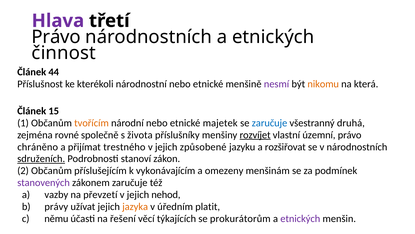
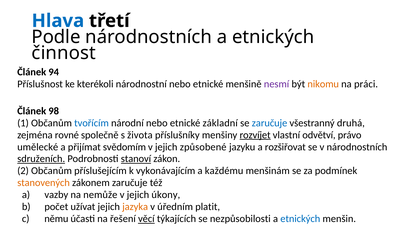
Hlava colour: purple -> blue
Právo at (56, 37): Právo -> Podle
44: 44 -> 94
která: která -> práci
15: 15 -> 98
tvořícím colour: orange -> blue
majetek: majetek -> základní
územní: územní -> odvětví
chráněno: chráněno -> umělecké
trestného: trestného -> svědomím
stanoví underline: none -> present
omezeny: omezeny -> každému
stanovených colour: purple -> orange
převzetí: převzetí -> nemůže
nehod: nehod -> úkony
právy: právy -> počet
věcí underline: none -> present
prokurátorům: prokurátorům -> nezpůsobilosti
etnických at (300, 218) colour: purple -> blue
